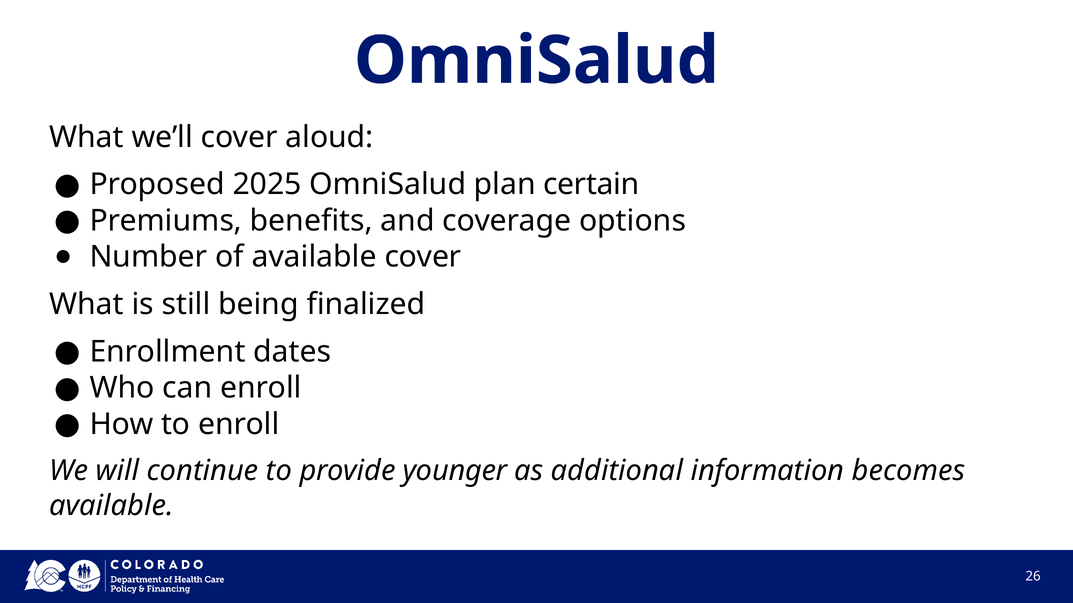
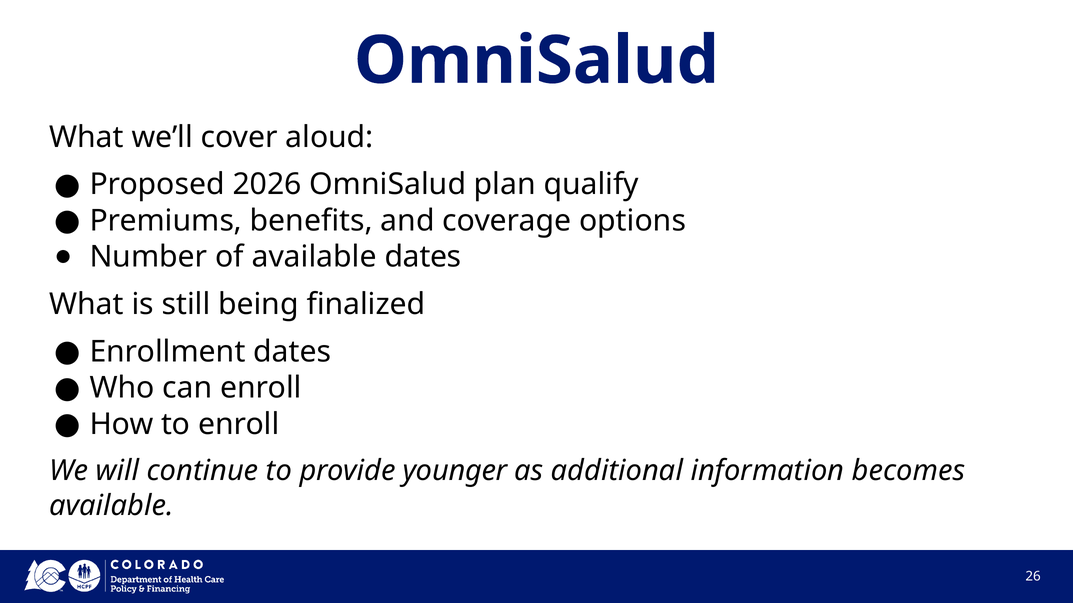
2025: 2025 -> 2026
certain: certain -> qualify
available cover: cover -> dates
